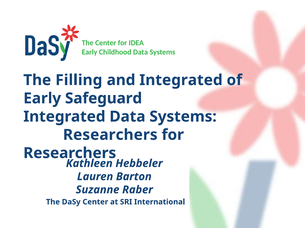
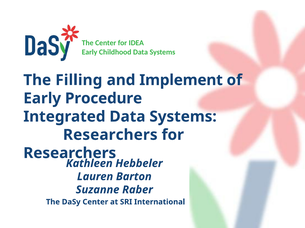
and Integrated: Integrated -> Implement
Safeguard: Safeguard -> Procedure
